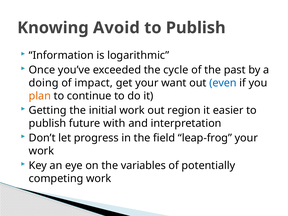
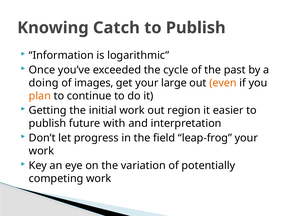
Avoid: Avoid -> Catch
impact: impact -> images
want: want -> large
even colour: blue -> orange
variables: variables -> variation
